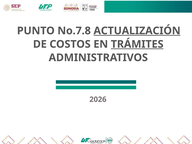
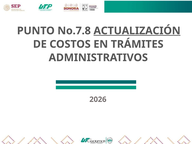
TRÁMITES underline: present -> none
